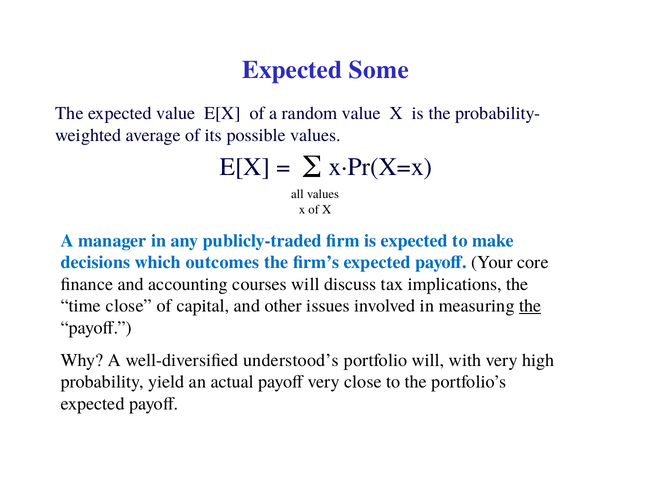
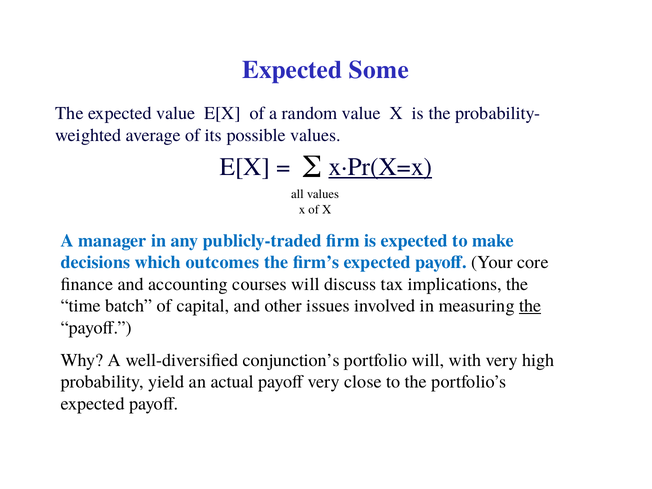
x·Pr(X=x underline: none -> present
time close: close -> batch
understood’s: understood’s -> conjunction’s
